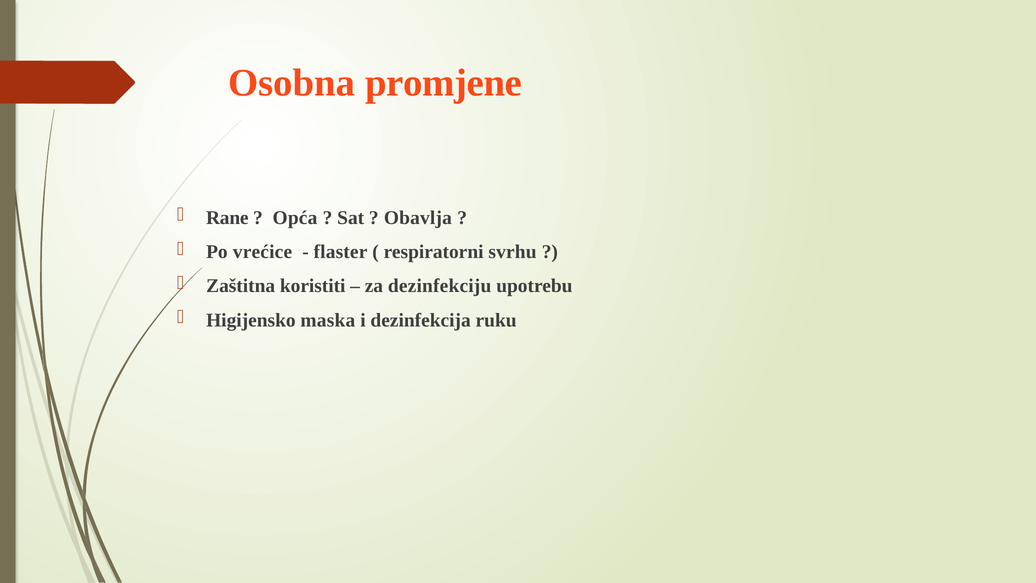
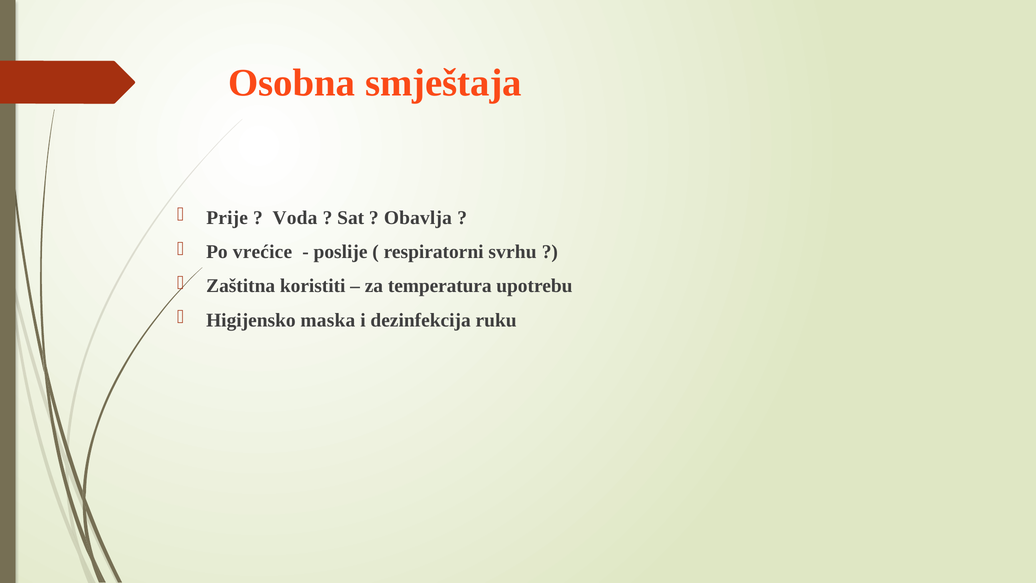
promjene: promjene -> smještaja
Rane: Rane -> Prije
Opća: Opća -> Voda
flaster: flaster -> poslije
dezinfekciju: dezinfekciju -> temperatura
